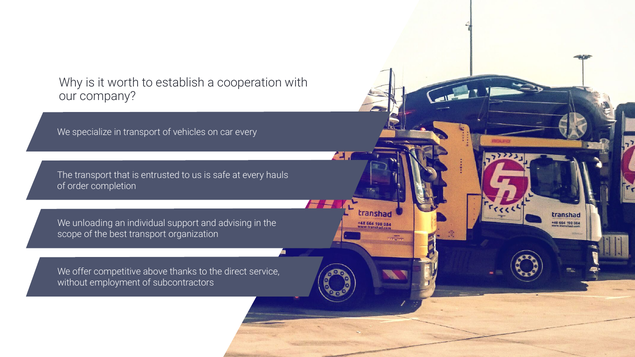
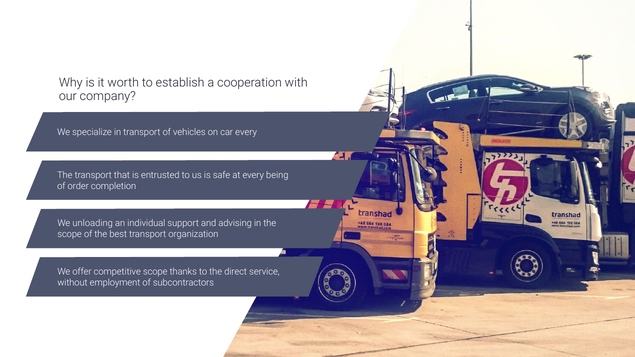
hauls: hauls -> being
competitive above: above -> scope
